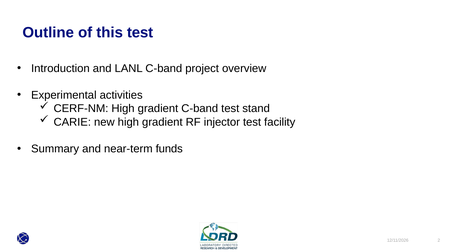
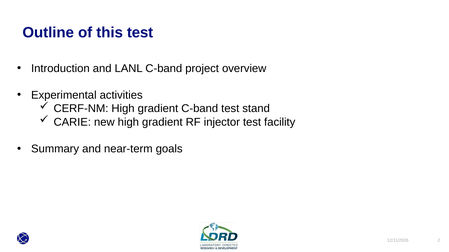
funds: funds -> goals
